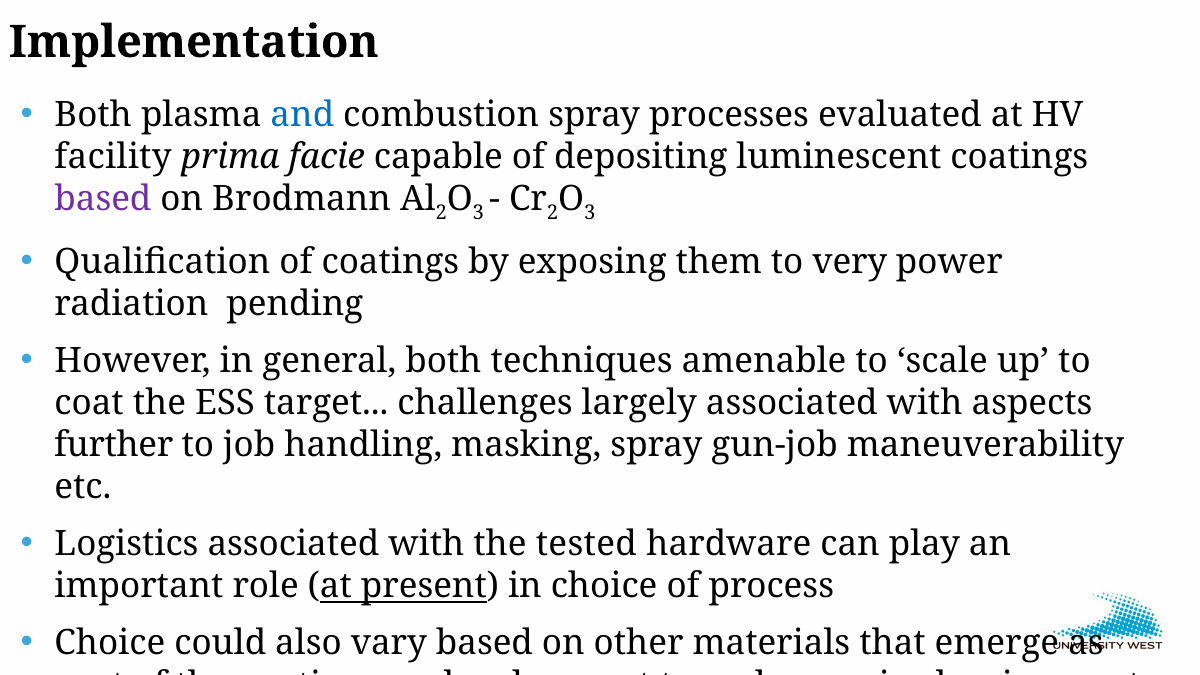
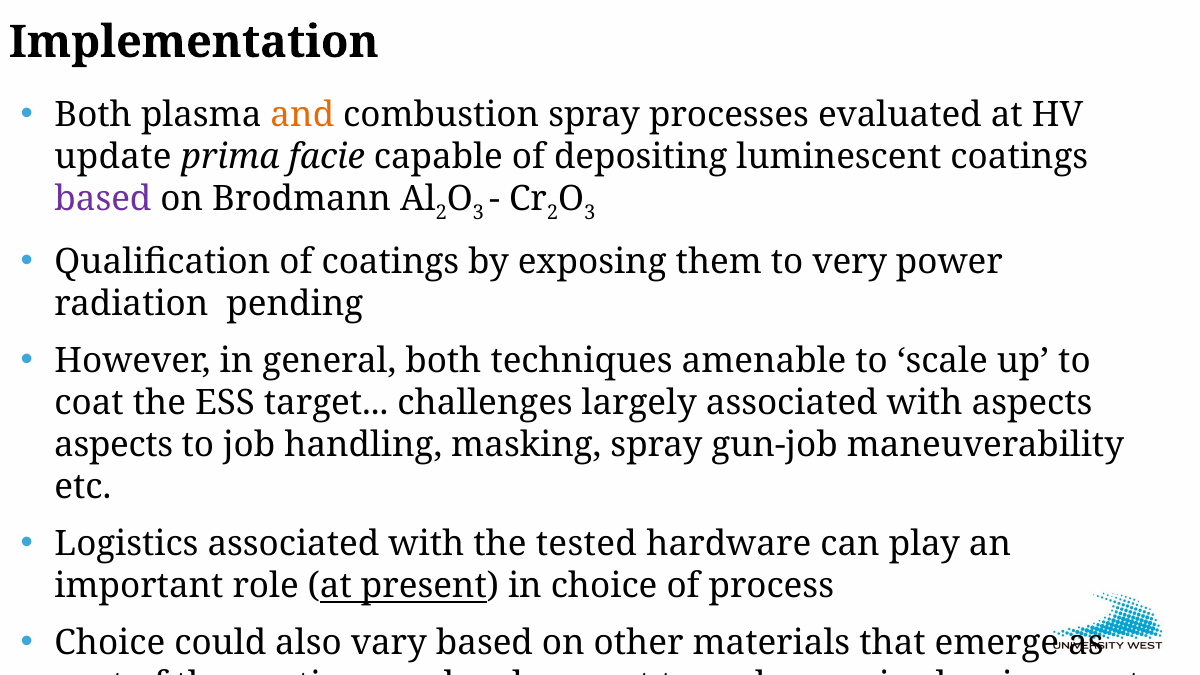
and colour: blue -> orange
facility: facility -> update
further at (114, 445): further -> aspects
